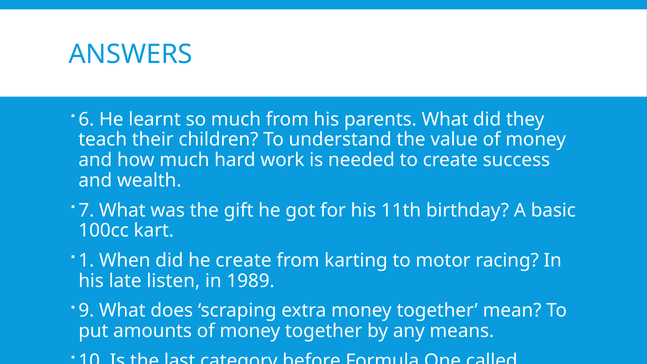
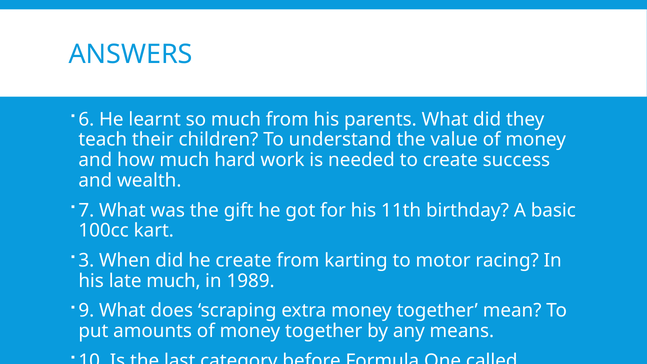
1: 1 -> 3
late listen: listen -> much
